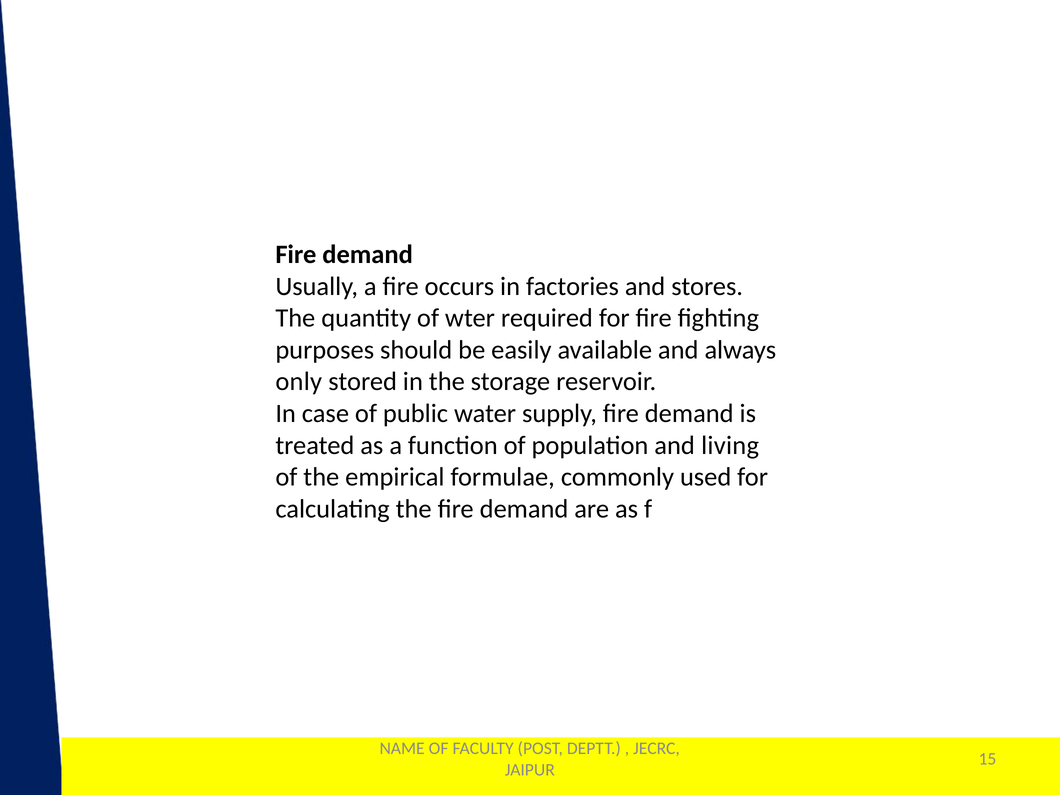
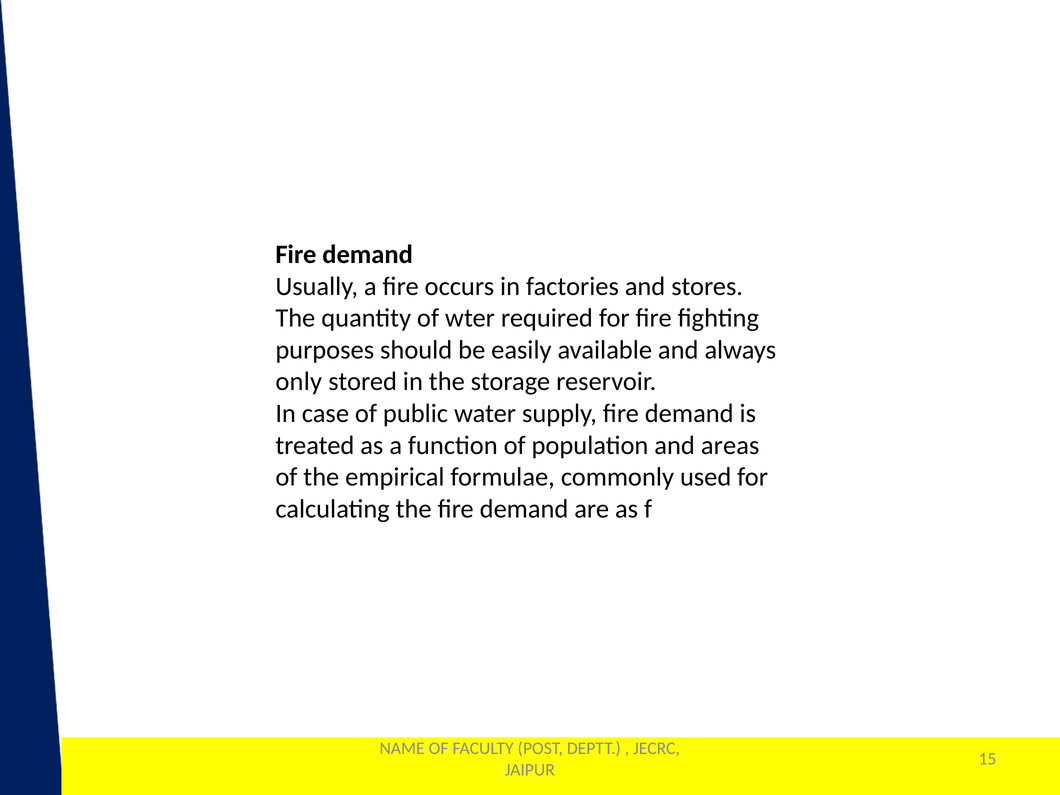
living: living -> areas
